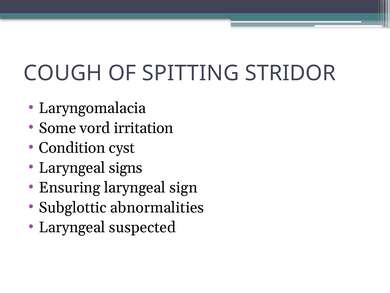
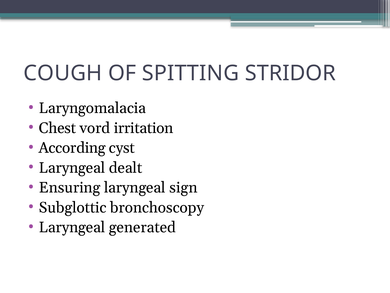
Some: Some -> Chest
Condition: Condition -> According
signs: signs -> dealt
abnormalities: abnormalities -> bronchoscopy
suspected: suspected -> generated
